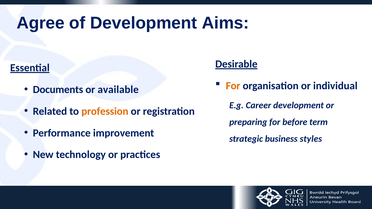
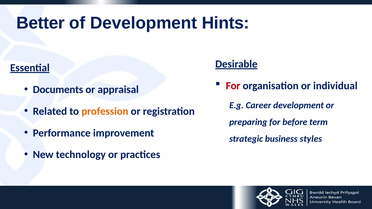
Agree: Agree -> Better
Aims: Aims -> Hints
For at (233, 86) colour: orange -> red
available: available -> appraisal
